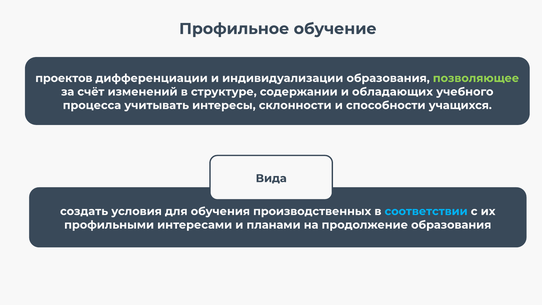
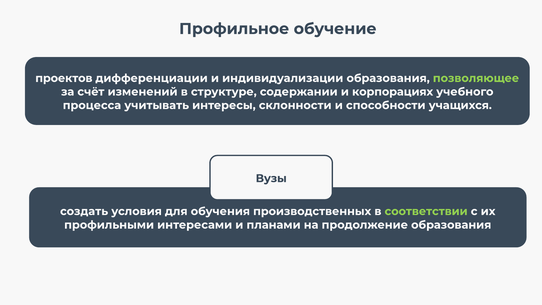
обладающих: обладающих -> корпорациях
Вида: Вида -> Вузы
соответствии colour: light blue -> light green
